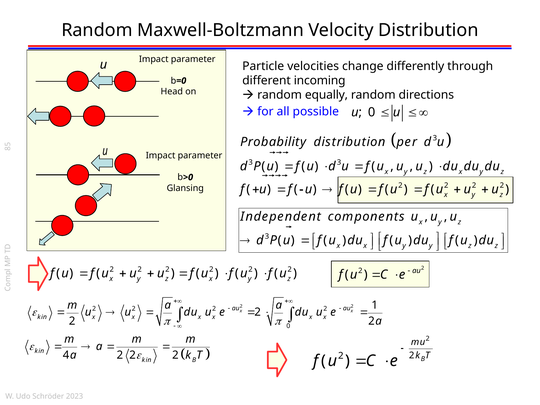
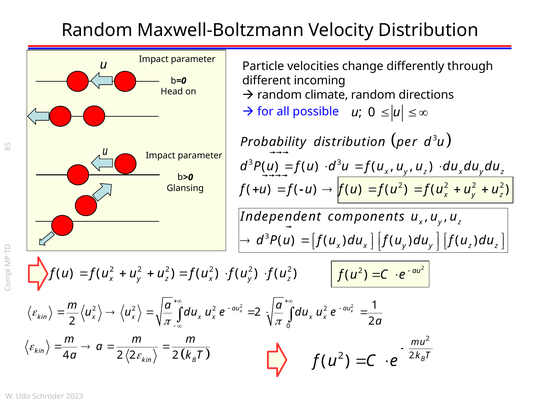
equally: equally -> climate
